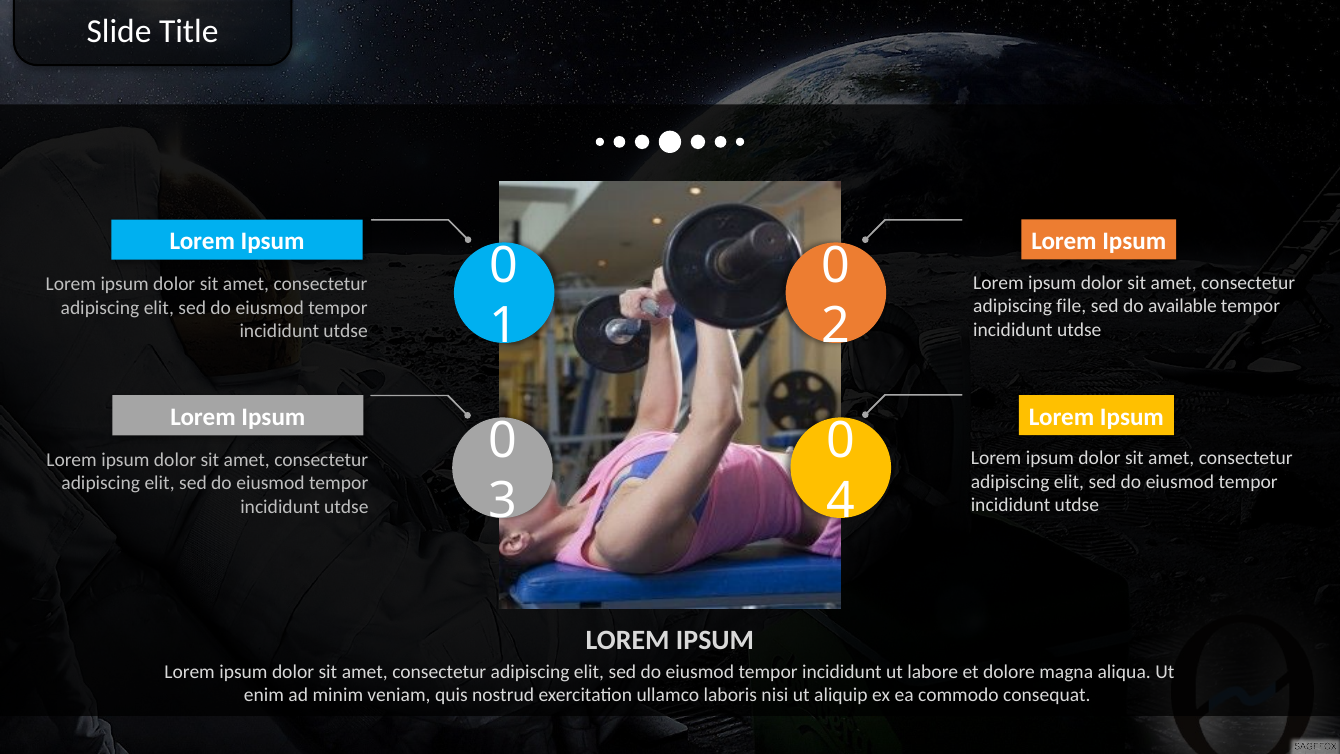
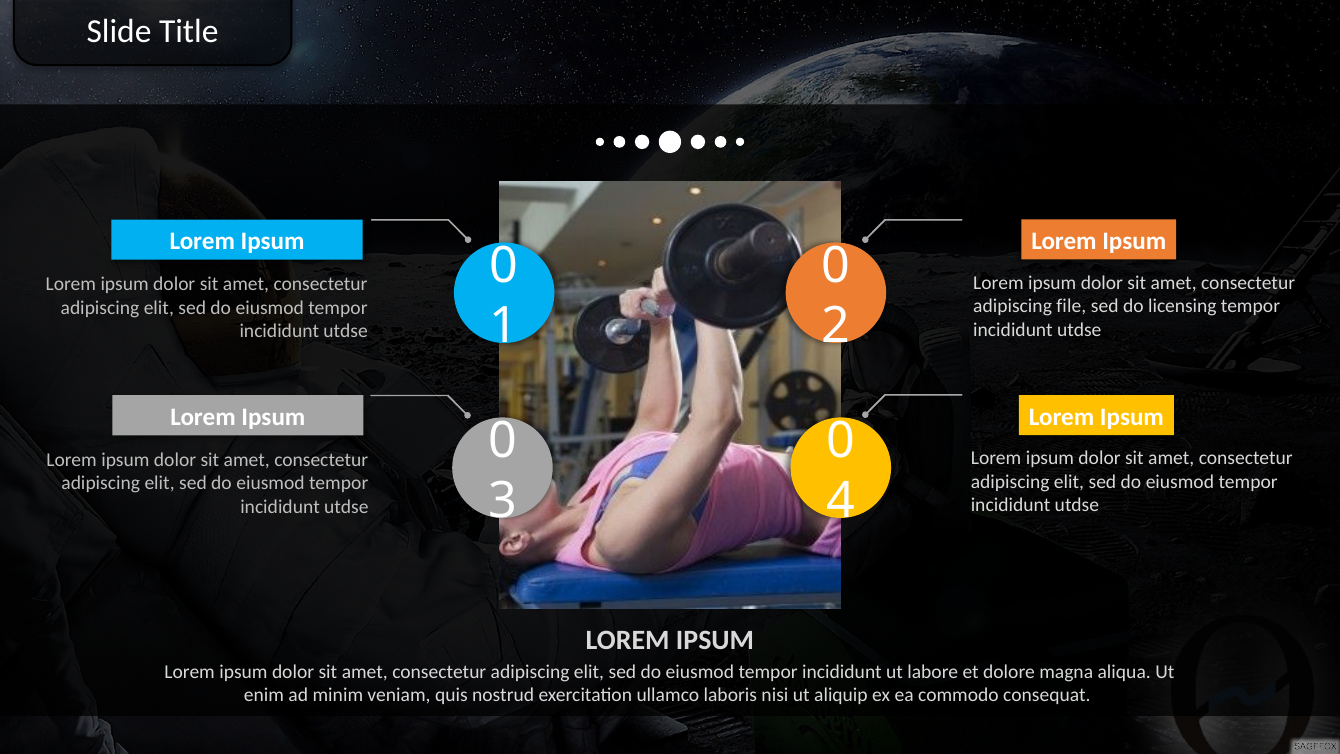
available: available -> licensing
